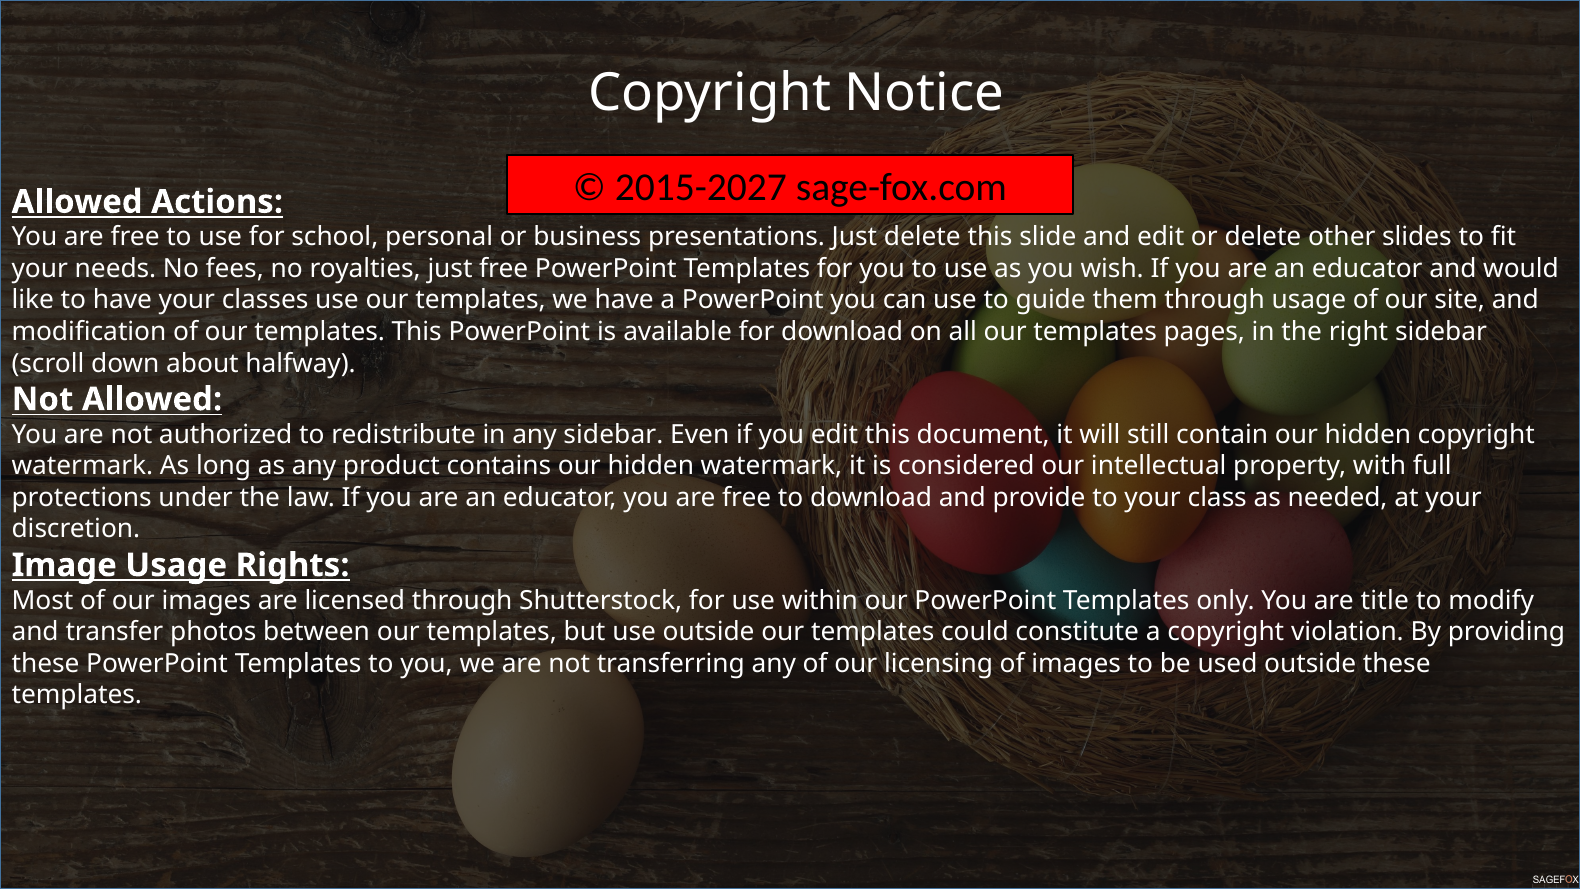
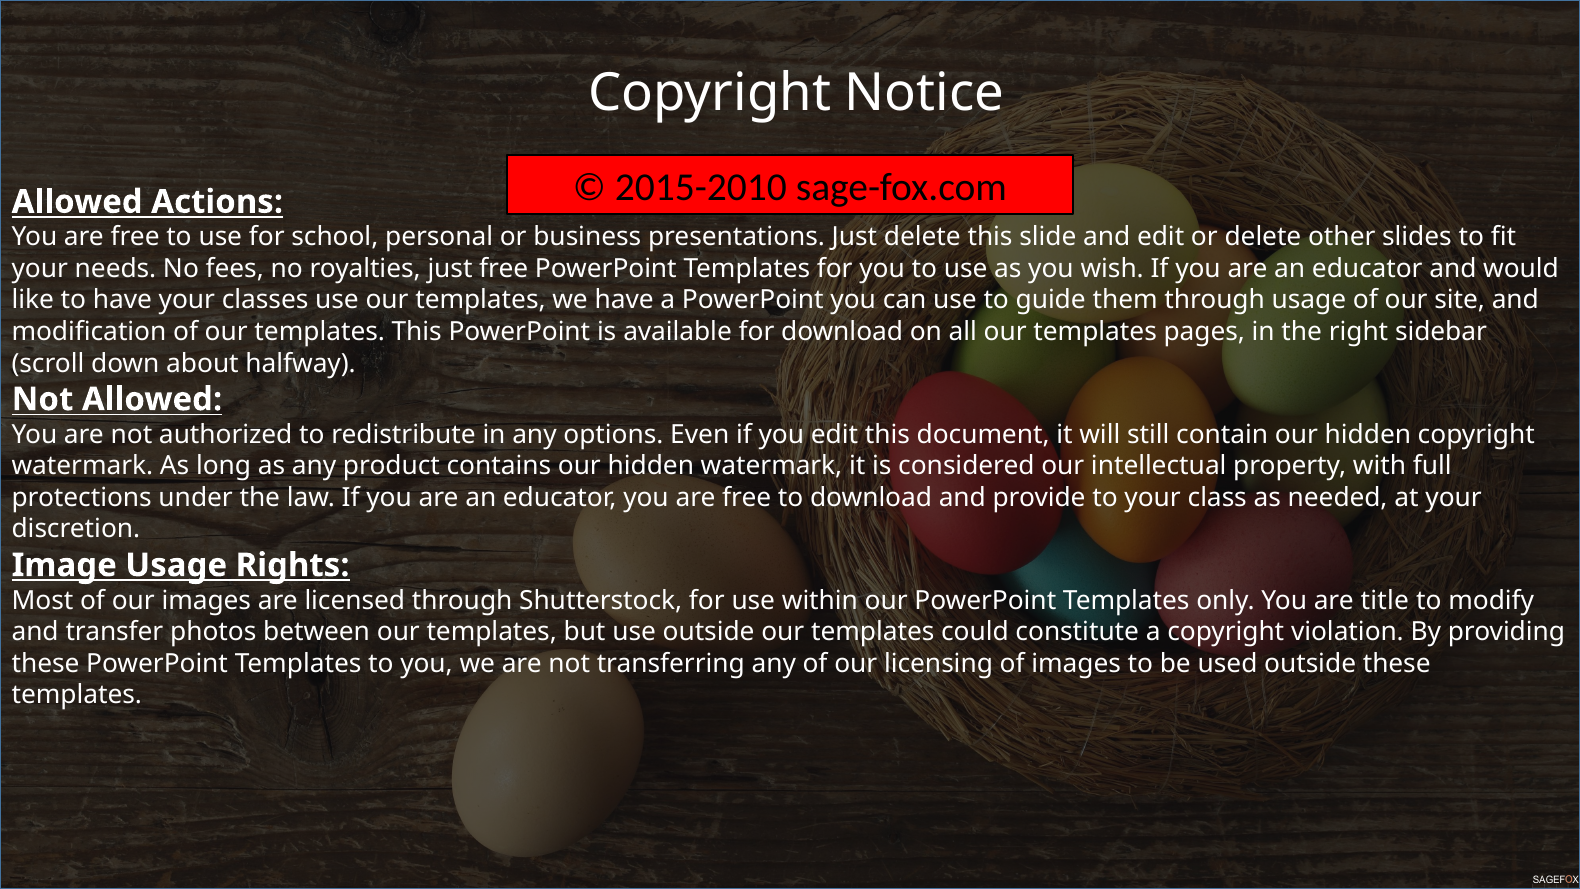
2015-2027: 2015-2027 -> 2015-2010
any sidebar: sidebar -> options
